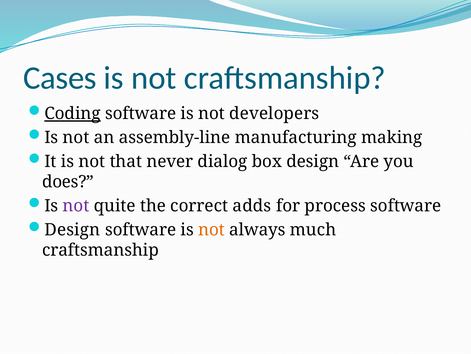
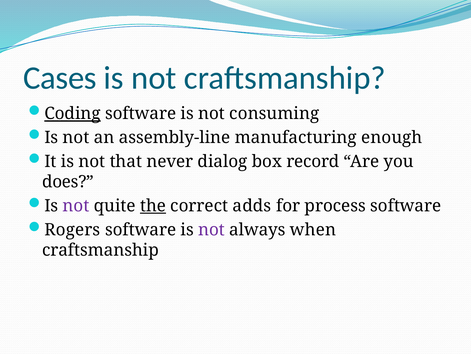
developers: developers -> consuming
making: making -> enough
box design: design -> record
the underline: none -> present
Design at (72, 229): Design -> Rogers
not at (211, 229) colour: orange -> purple
much: much -> when
